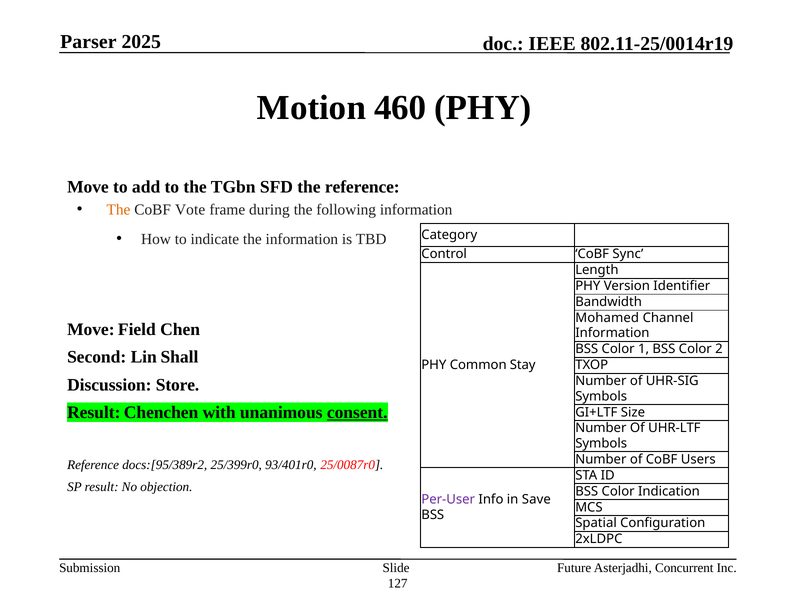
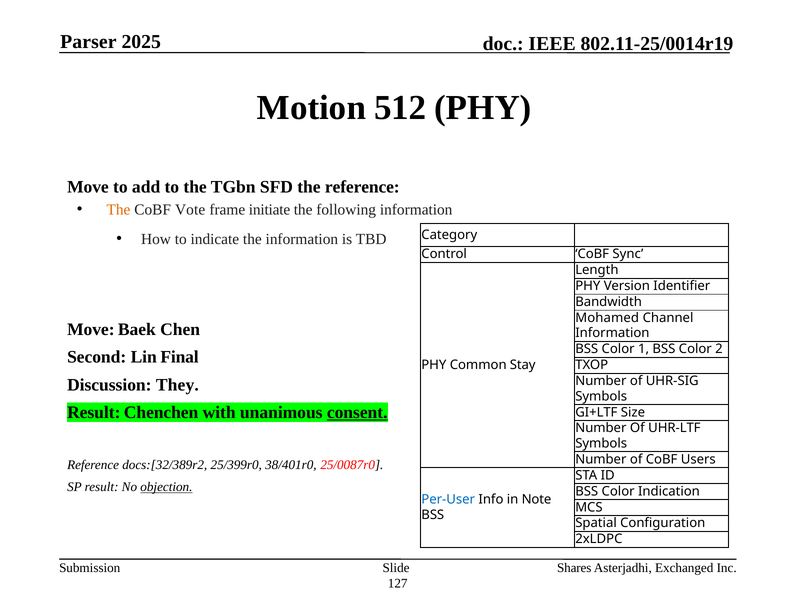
460: 460 -> 512
during: during -> initiate
Field: Field -> Baek
Shall: Shall -> Final
Store: Store -> They
docs:[95/389r2: docs:[95/389r2 -> docs:[32/389r2
93/401r0: 93/401r0 -> 38/401r0
objection underline: none -> present
Per-User colour: purple -> blue
Save: Save -> Note
Future: Future -> Shares
Concurrent: Concurrent -> Exchanged
